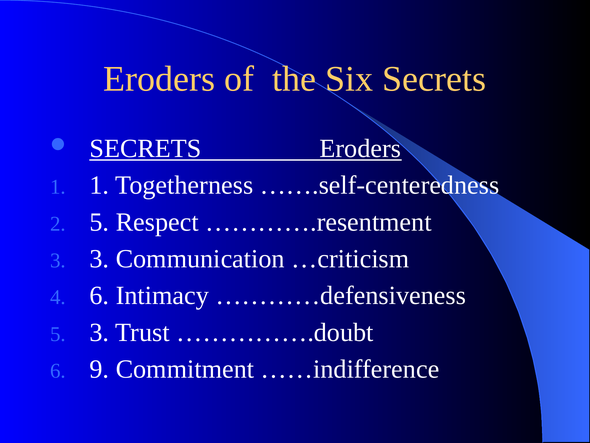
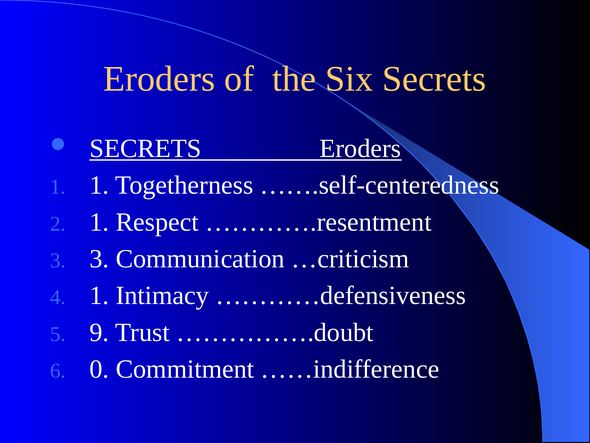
2 5: 5 -> 1
4 6: 6 -> 1
5 3: 3 -> 9
9: 9 -> 0
